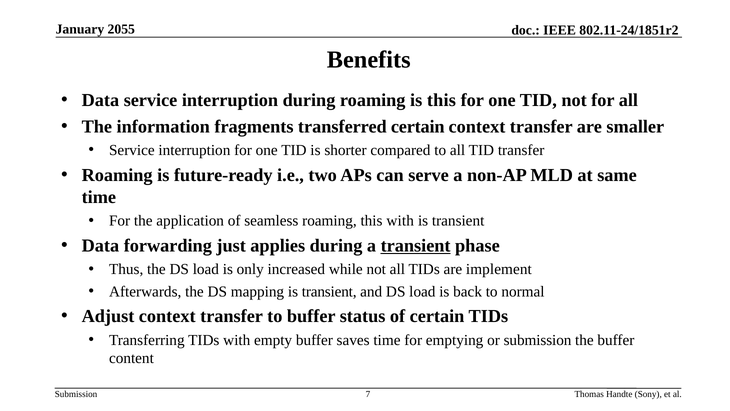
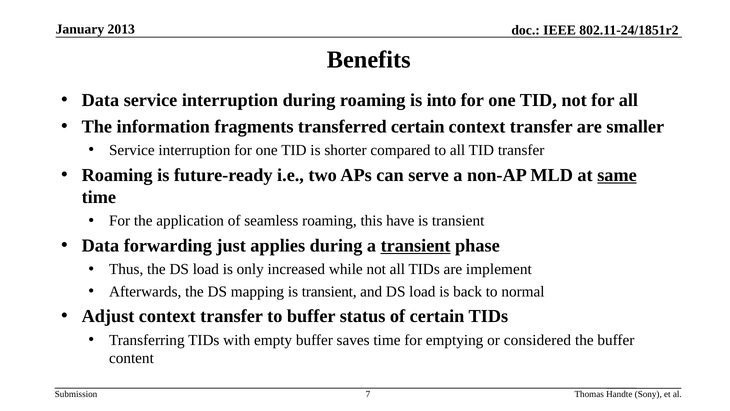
2055: 2055 -> 2013
is this: this -> into
same underline: none -> present
this with: with -> have
or submission: submission -> considered
